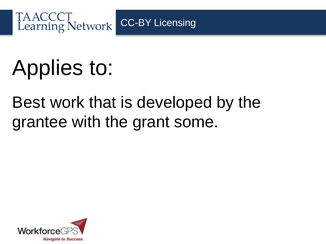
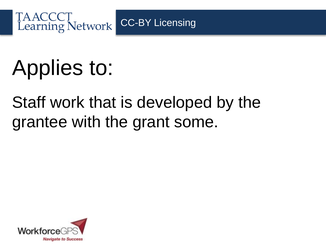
Best: Best -> Staff
